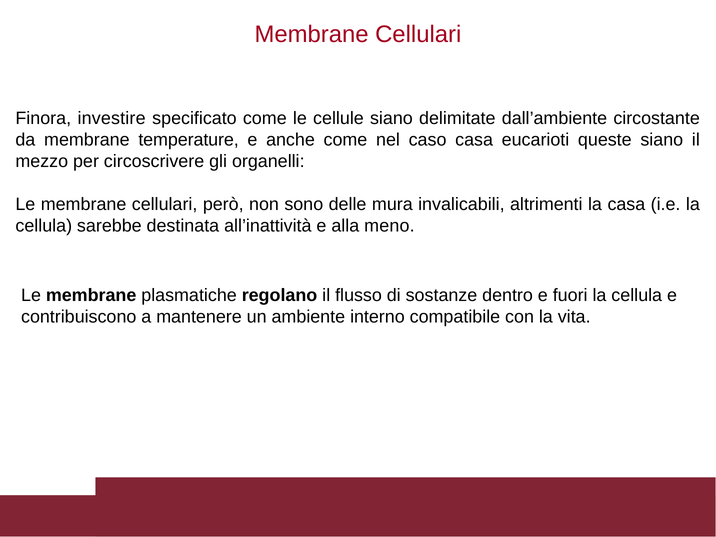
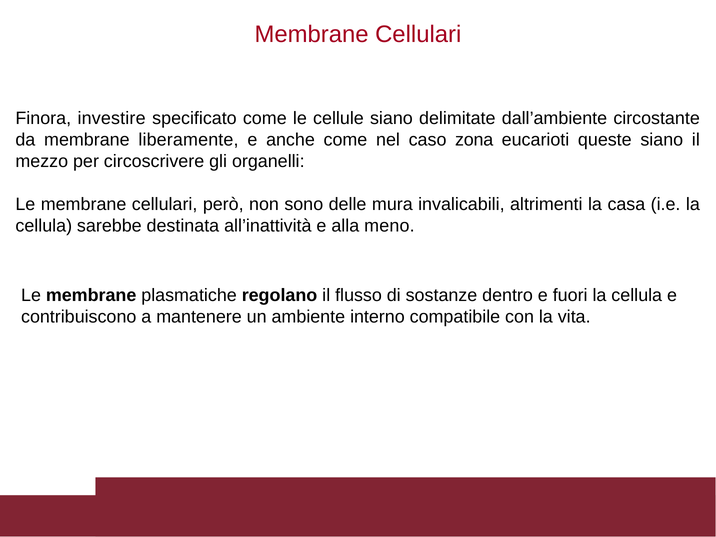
temperature: temperature -> liberamente
caso casa: casa -> zona
